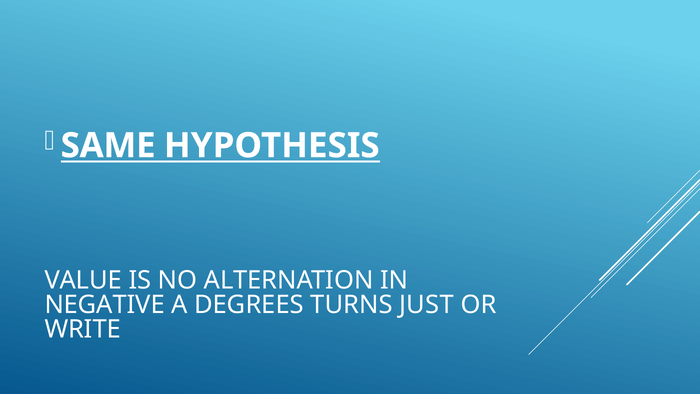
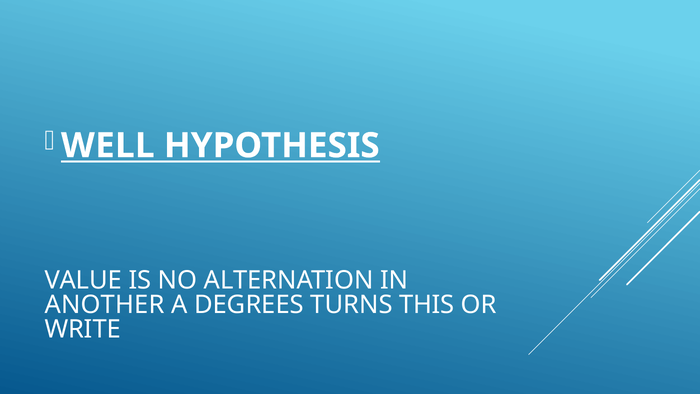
SAME: SAME -> WELL
NEGATIVE: NEGATIVE -> ANOTHER
JUST: JUST -> THIS
